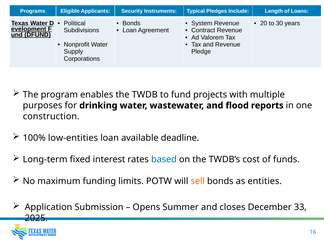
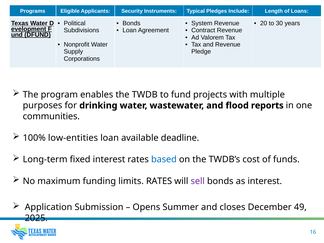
construction: construction -> communities
limits POTW: POTW -> RATES
sell colour: orange -> purple
as entities: entities -> interest
33: 33 -> 49
